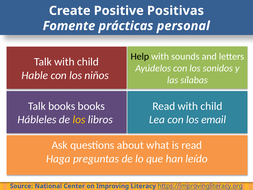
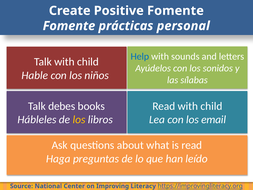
Positive Positivas: Positivas -> Fomente
Help colour: black -> blue
Talk books: books -> debes
